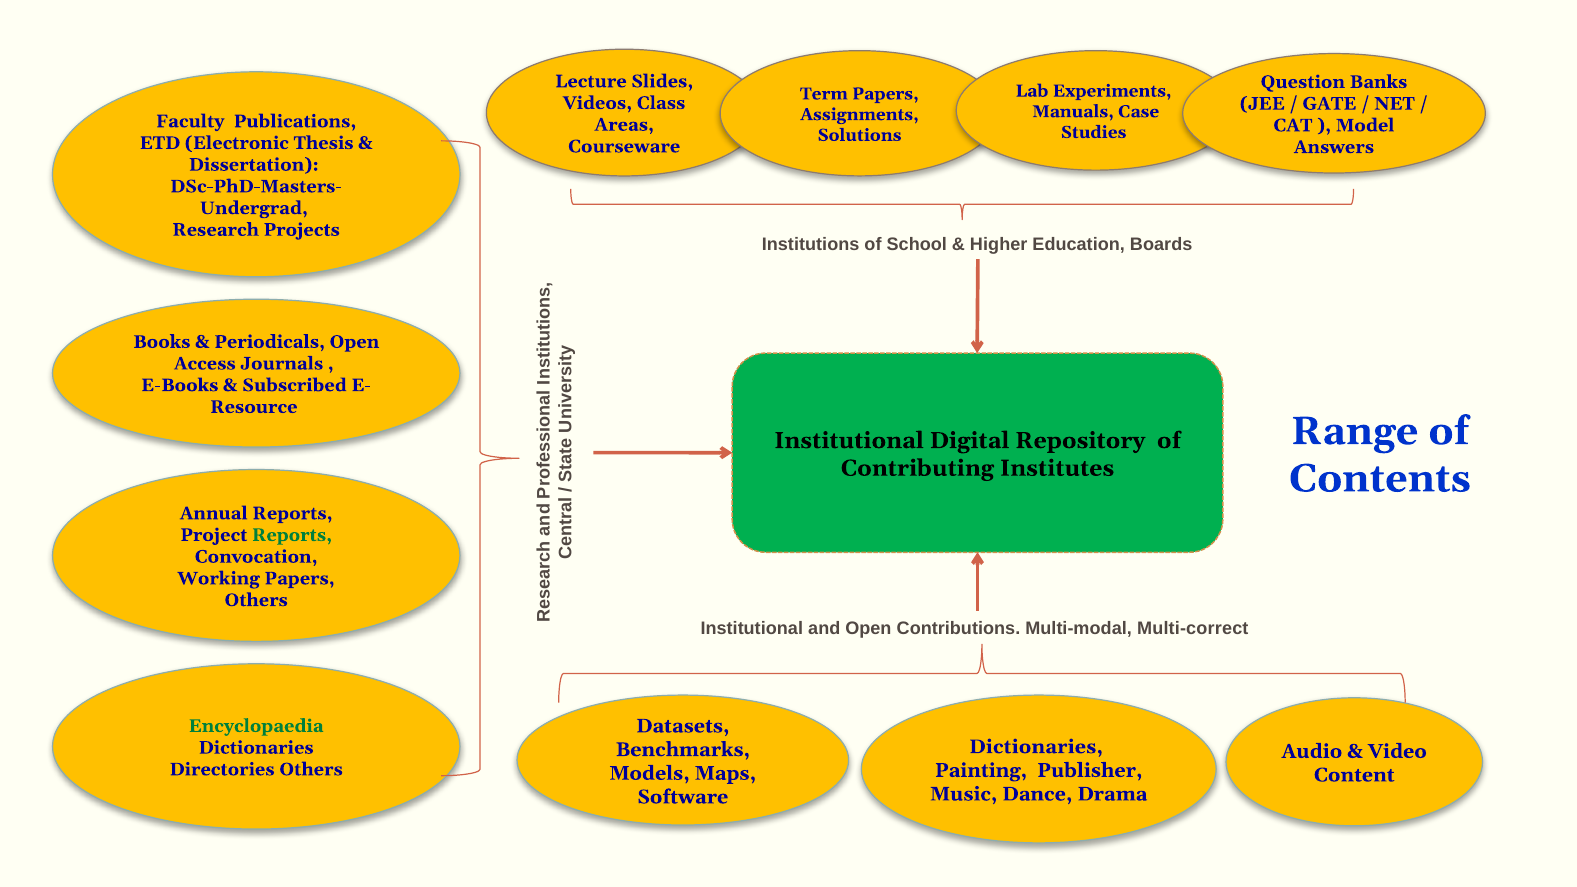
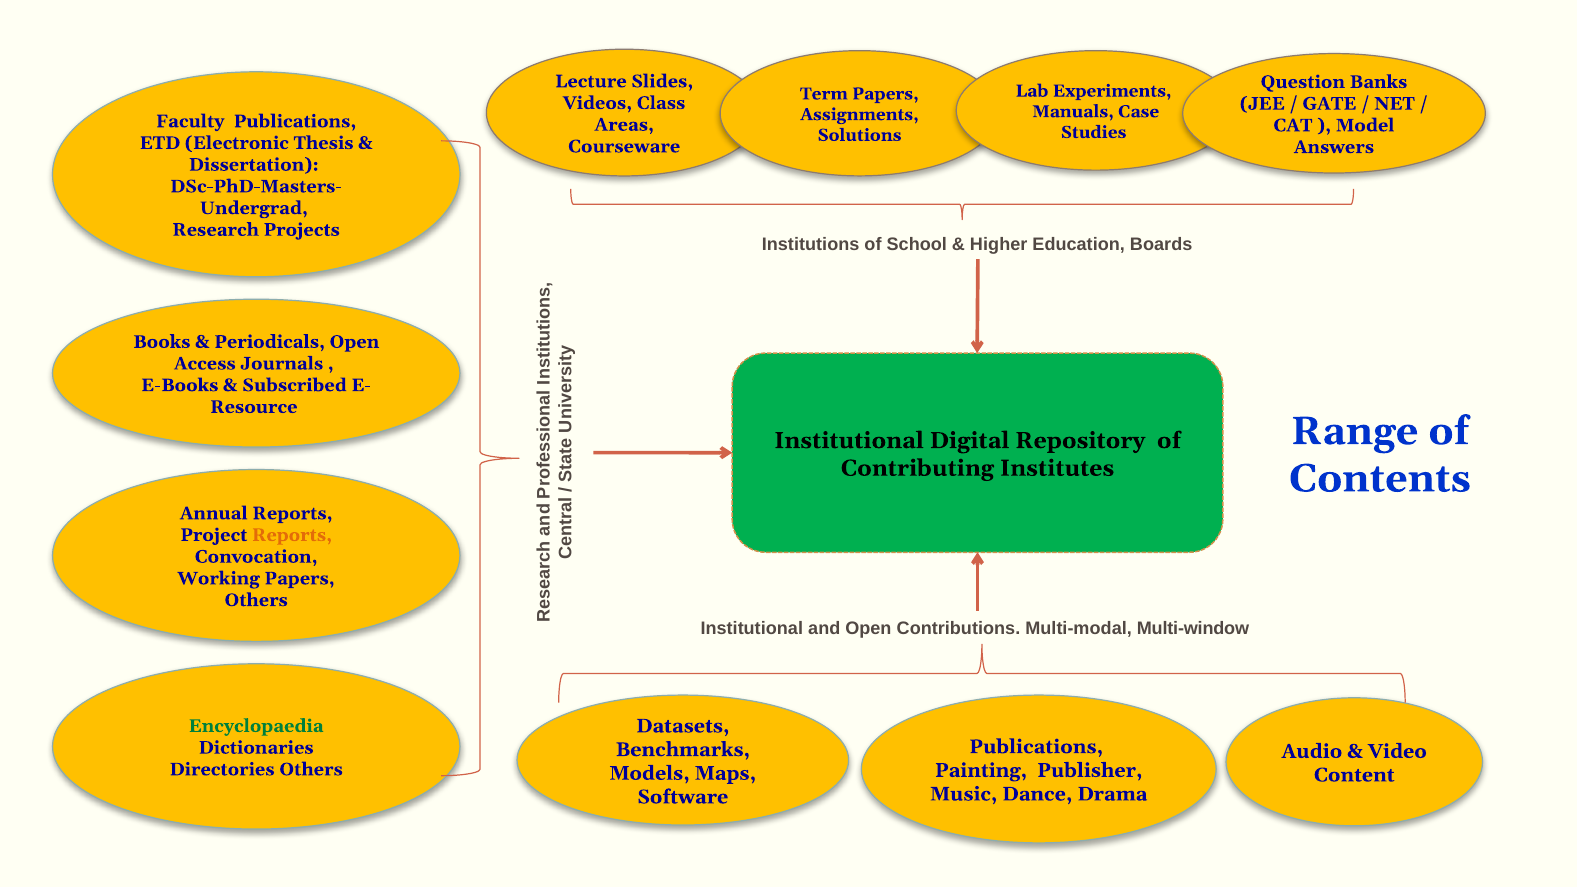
Reports at (292, 535) colour: green -> orange
Multi-correct: Multi-correct -> Multi-window
Dictionaries at (1036, 747): Dictionaries -> Publications
